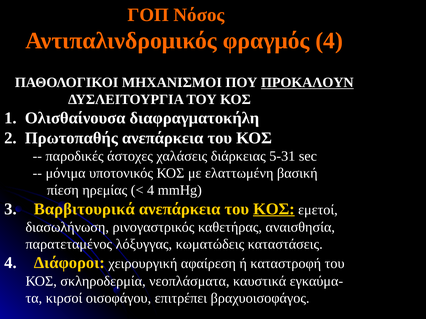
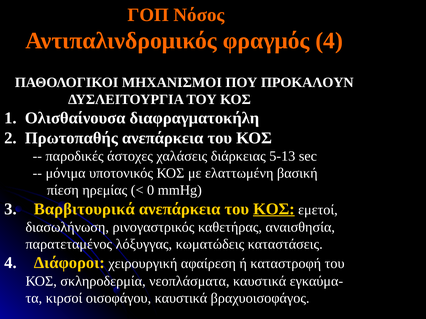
ΠΡΟΚΑΛΟΥΝ underline: present -> none
5-31: 5-31 -> 5-13
4 at (151, 191): 4 -> 0
οισοφάγου επιτρέπει: επιτρέπει -> καυστικά
